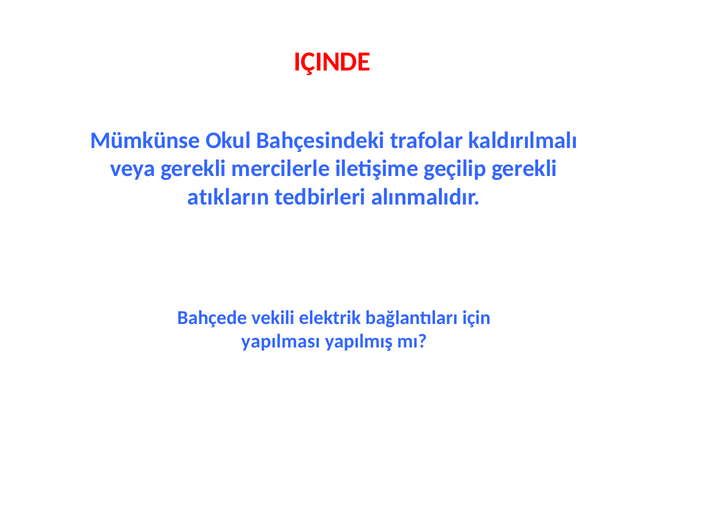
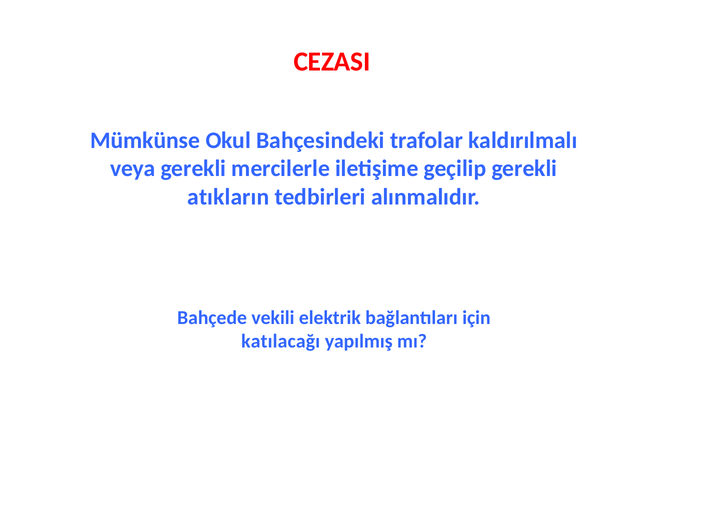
IÇINDE: IÇINDE -> CEZASI
yapılması: yapılması -> katılacağı
